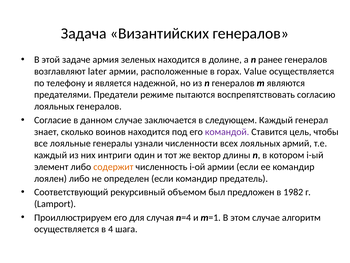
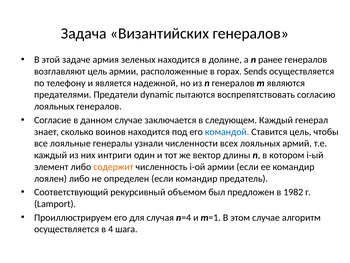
возглавляют later: later -> цель
Value: Value -> Sends
режиме: режиме -> dynamic
командой colour: purple -> blue
